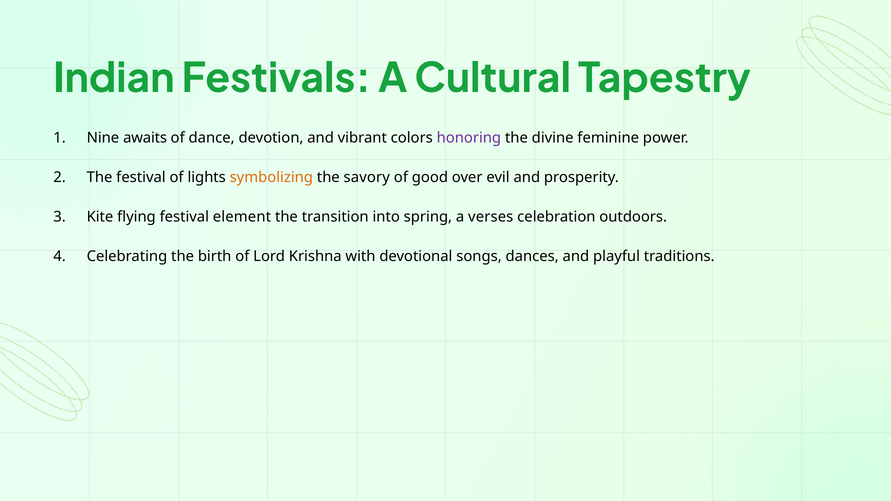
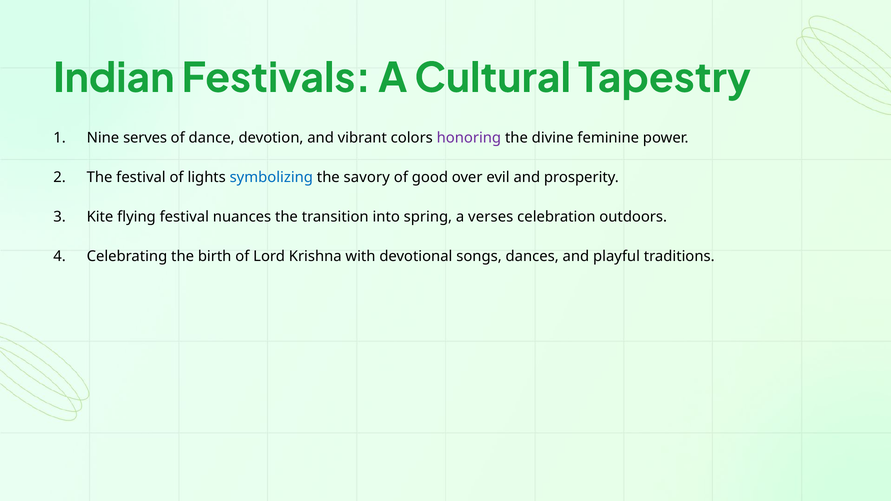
awaits: awaits -> serves
symbolizing colour: orange -> blue
element: element -> nuances
